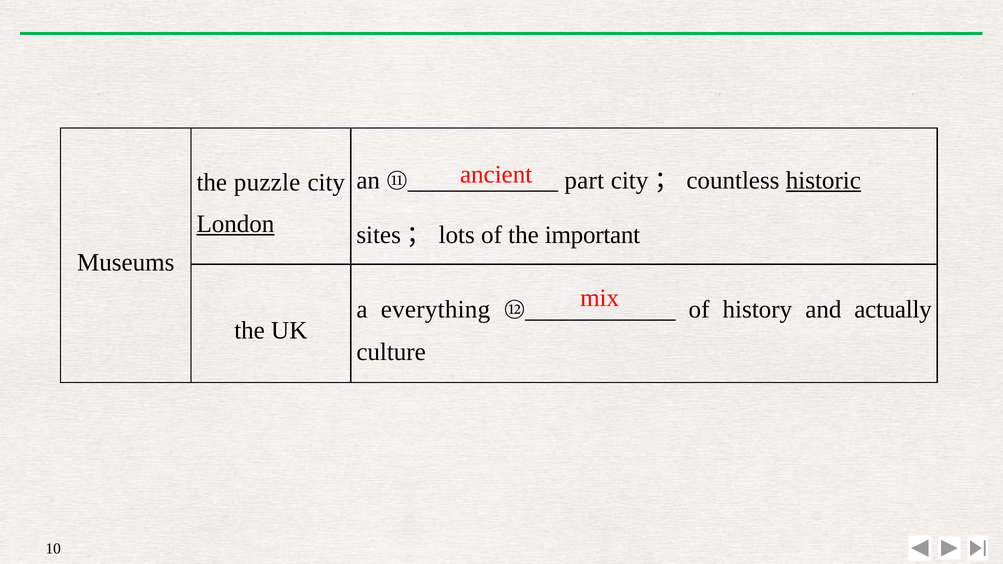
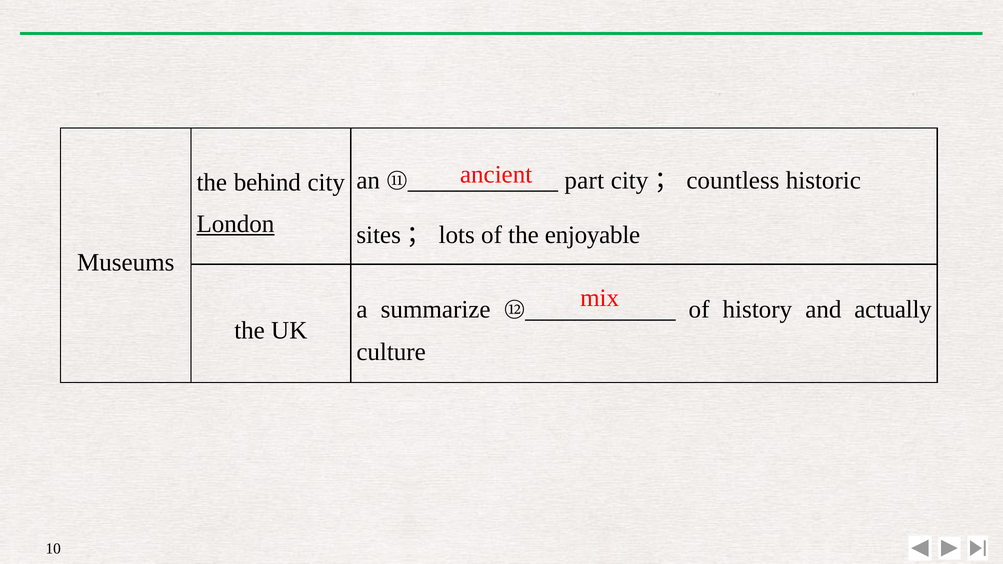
historic underline: present -> none
puzzle: puzzle -> behind
important: important -> enjoyable
everything: everything -> summarize
